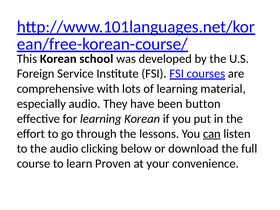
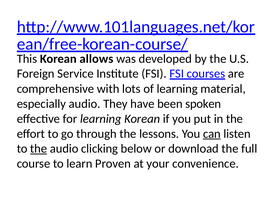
school: school -> allows
button: button -> spoken
the at (39, 149) underline: none -> present
